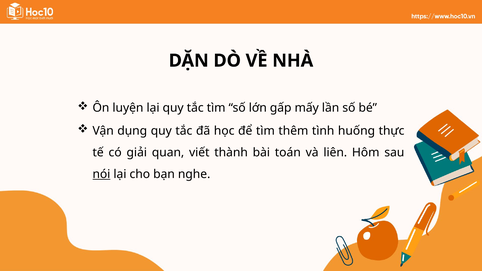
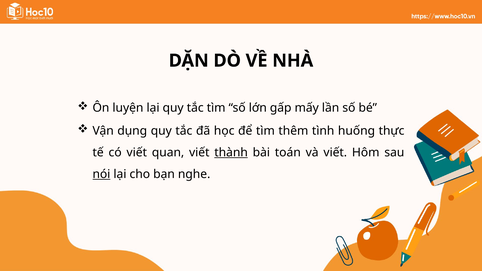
có giải: giải -> viết
thành underline: none -> present
và liên: liên -> viết
